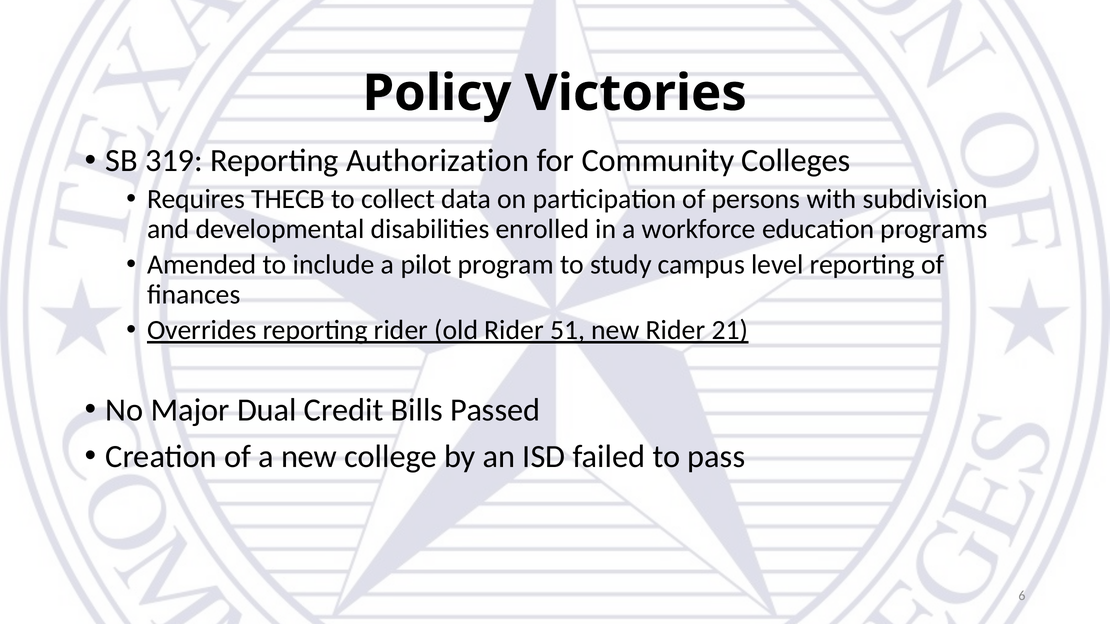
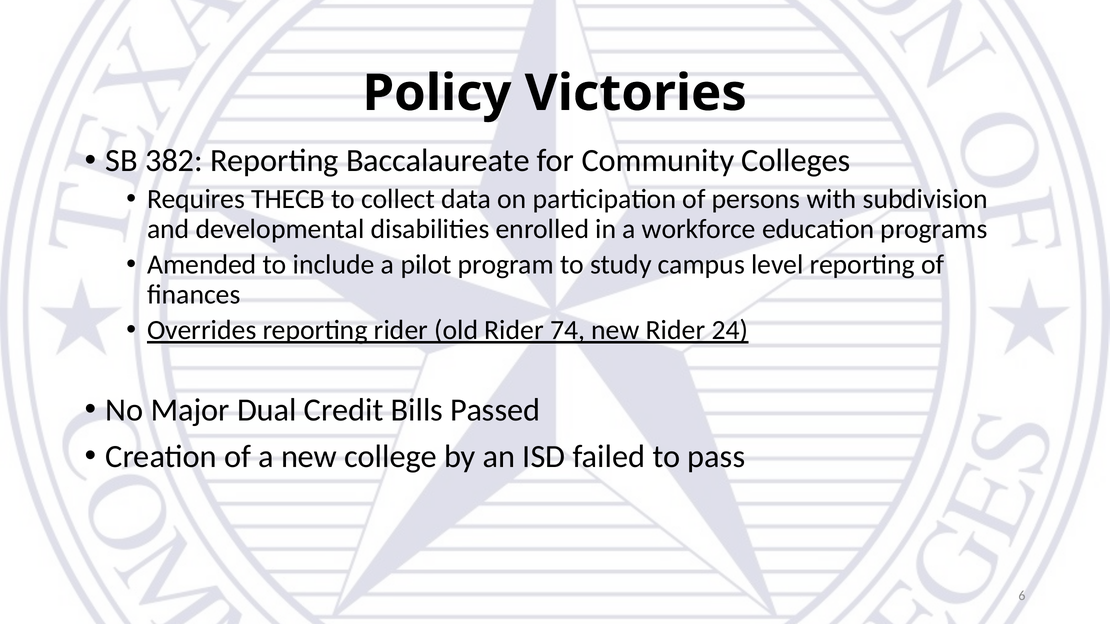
319: 319 -> 382
Authorization: Authorization -> Baccalaureate
51: 51 -> 74
21: 21 -> 24
